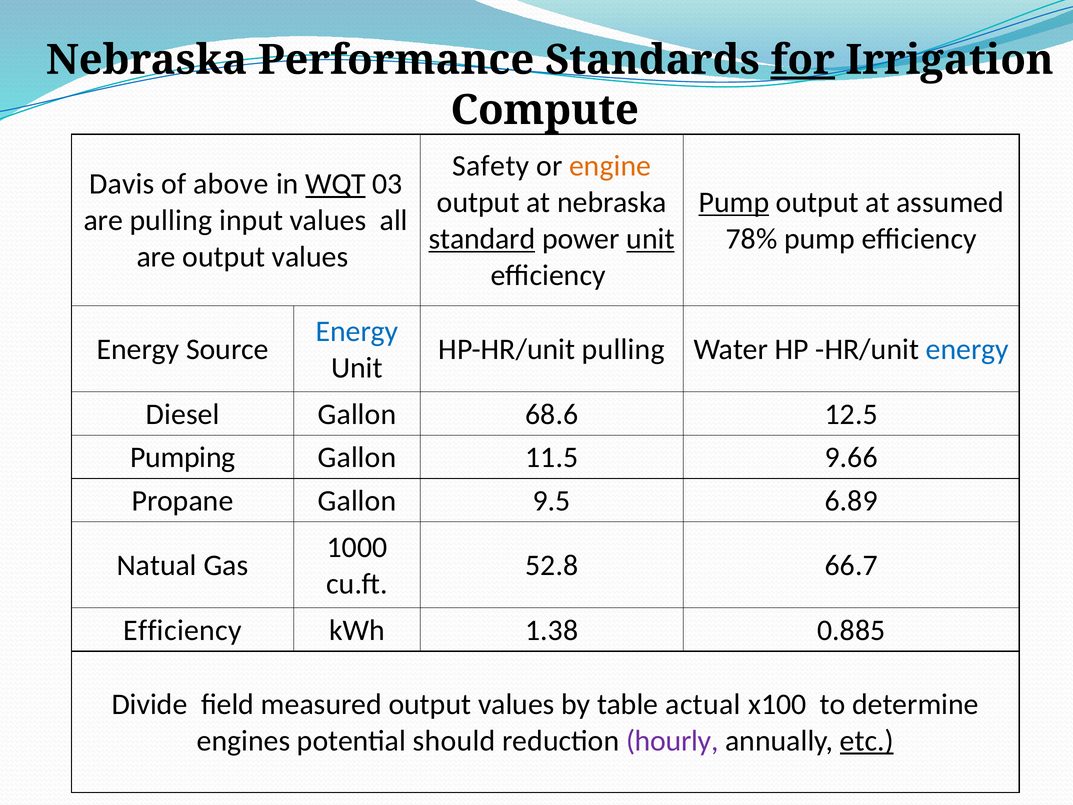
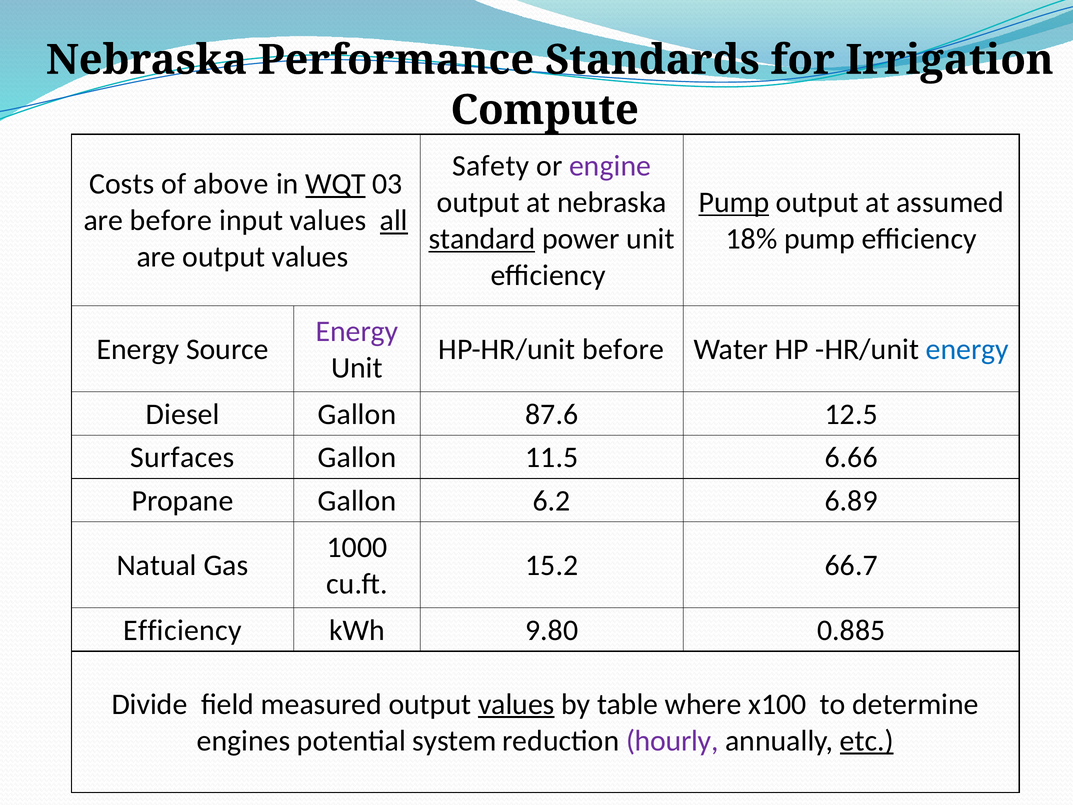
for underline: present -> none
engine colour: orange -> purple
Davis: Davis -> Costs
are pulling: pulling -> before
all underline: none -> present
unit at (651, 239) underline: present -> none
78%: 78% -> 18%
Energy at (357, 331) colour: blue -> purple
HP-HR/unit pulling: pulling -> before
68.6: 68.6 -> 87.6
Pumping: Pumping -> Surfaces
9.66: 9.66 -> 6.66
9.5: 9.5 -> 6.2
52.8: 52.8 -> 15.2
1.38: 1.38 -> 9.80
values at (516, 704) underline: none -> present
actual: actual -> where
should: should -> system
